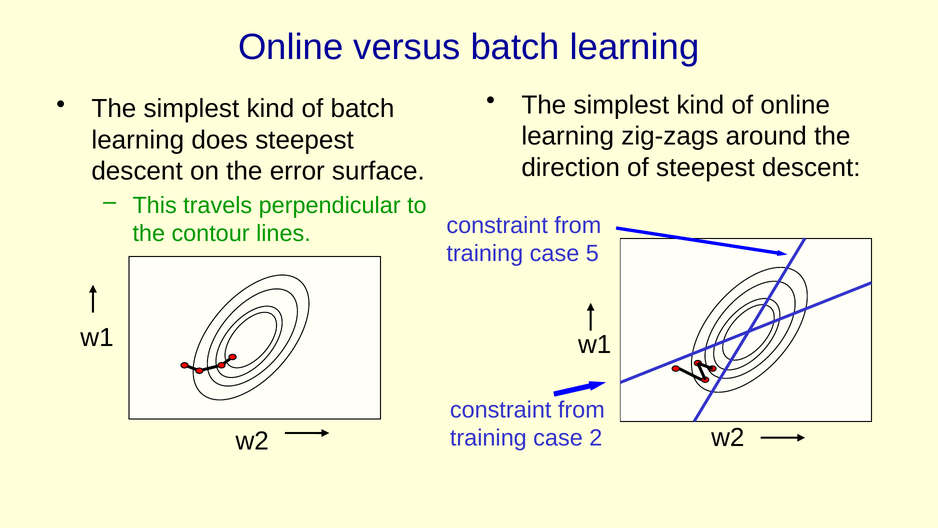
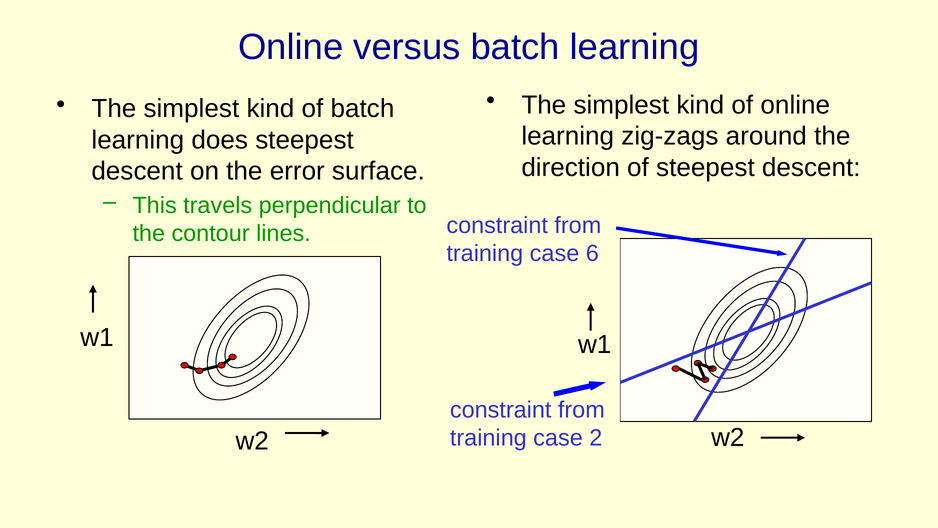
5: 5 -> 6
